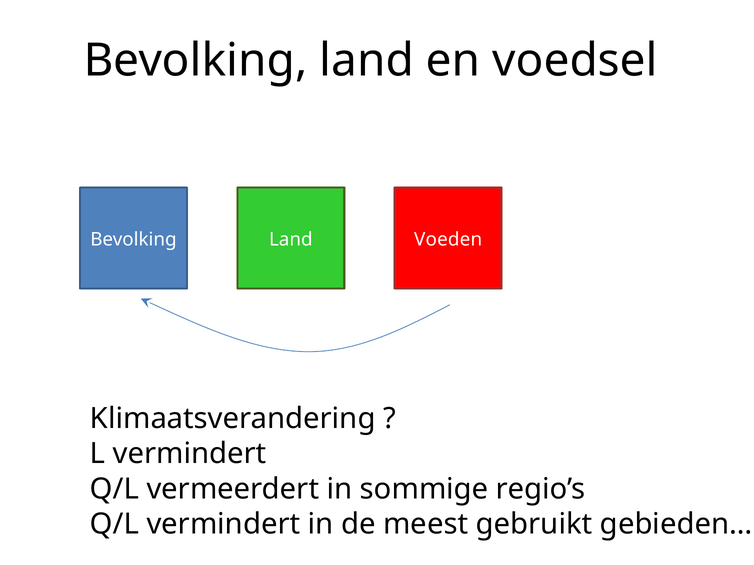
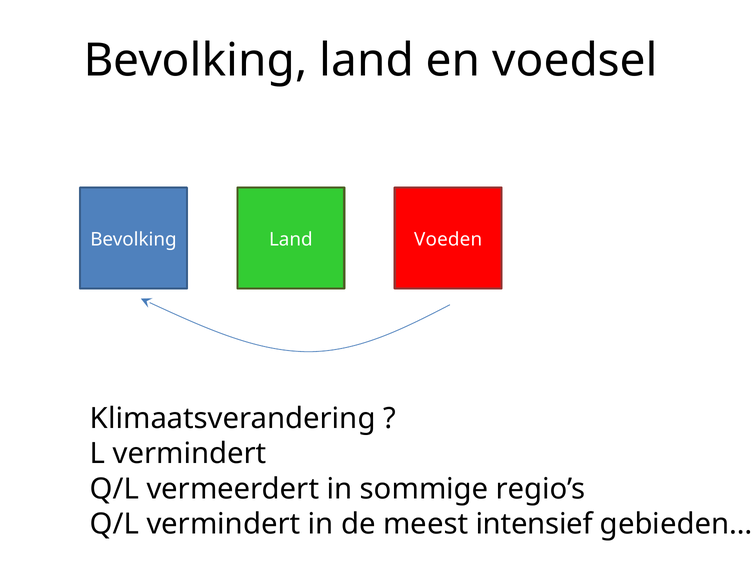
gebruikt: gebruikt -> intensief
